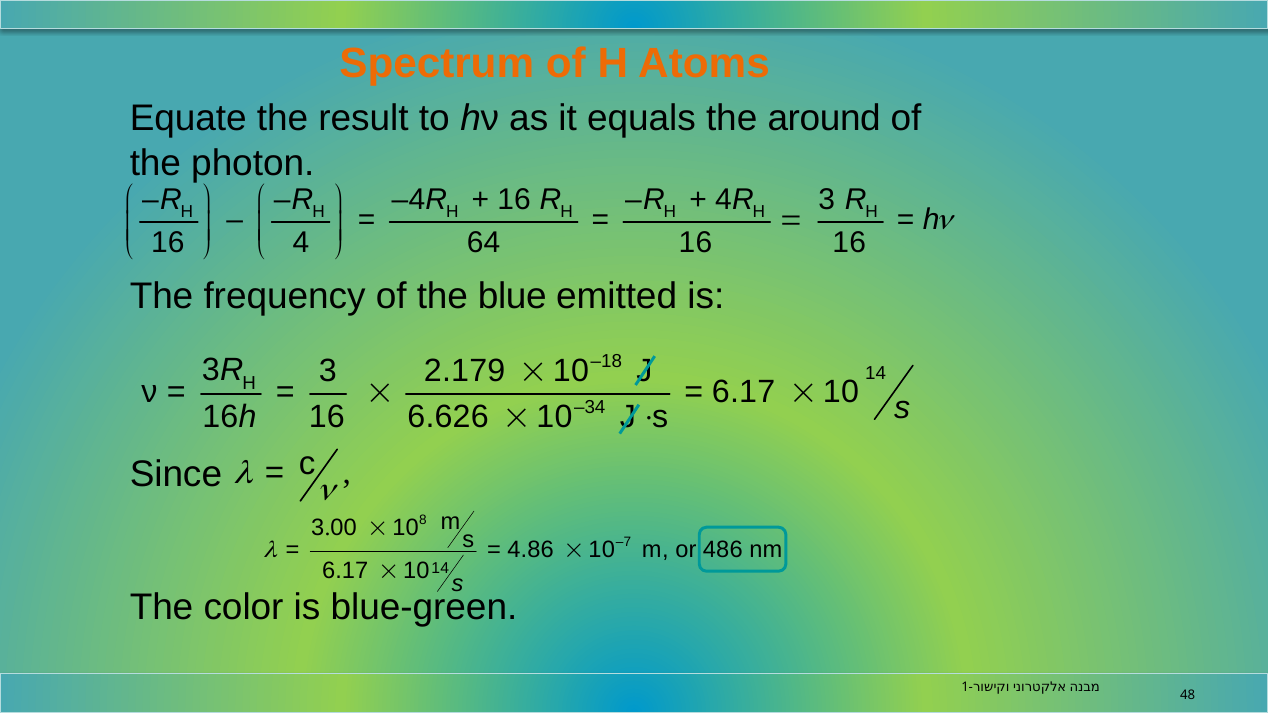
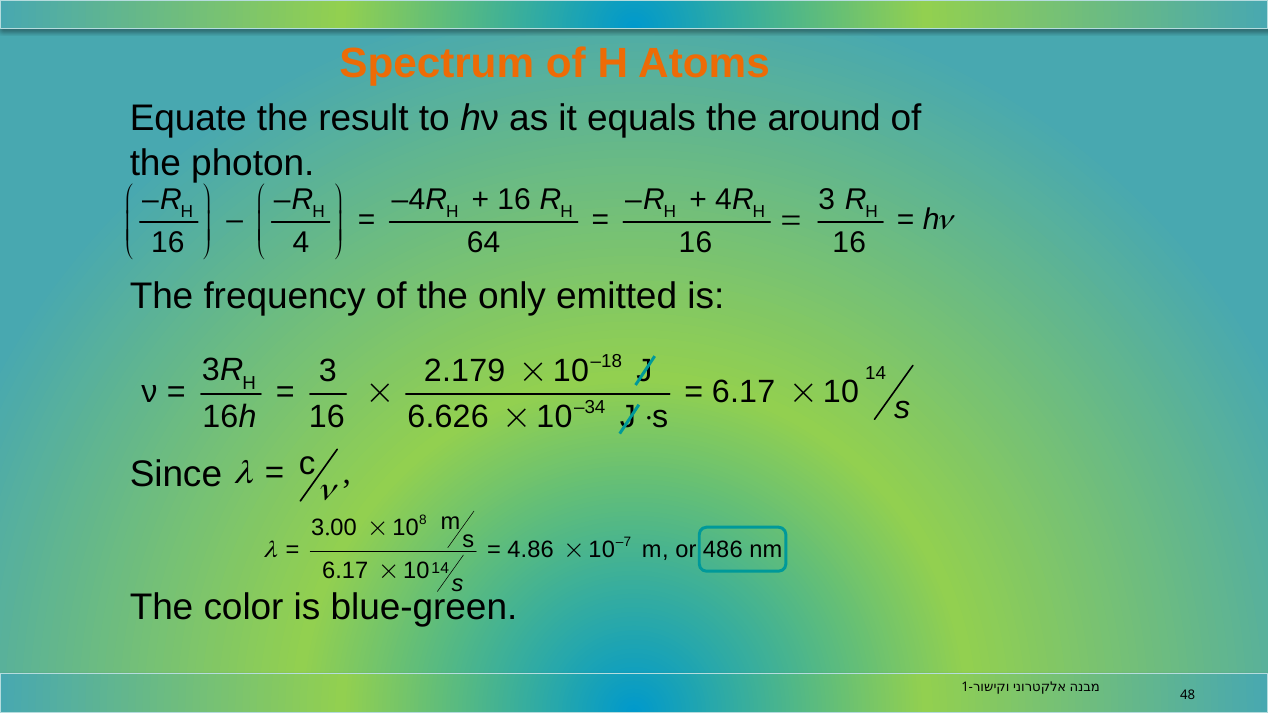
blue: blue -> only
